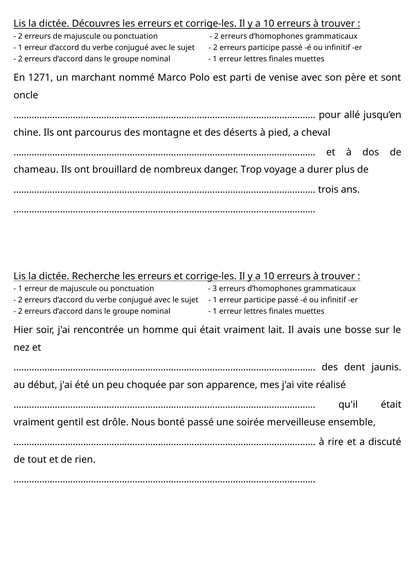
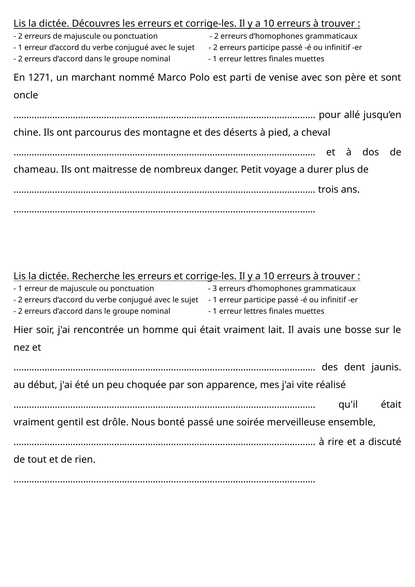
brouillard: brouillard -> maitresse
Trop: Trop -> Petit
